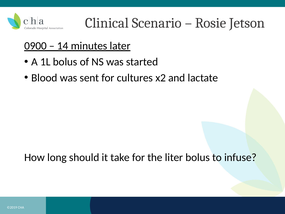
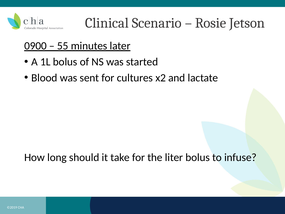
14: 14 -> 55
